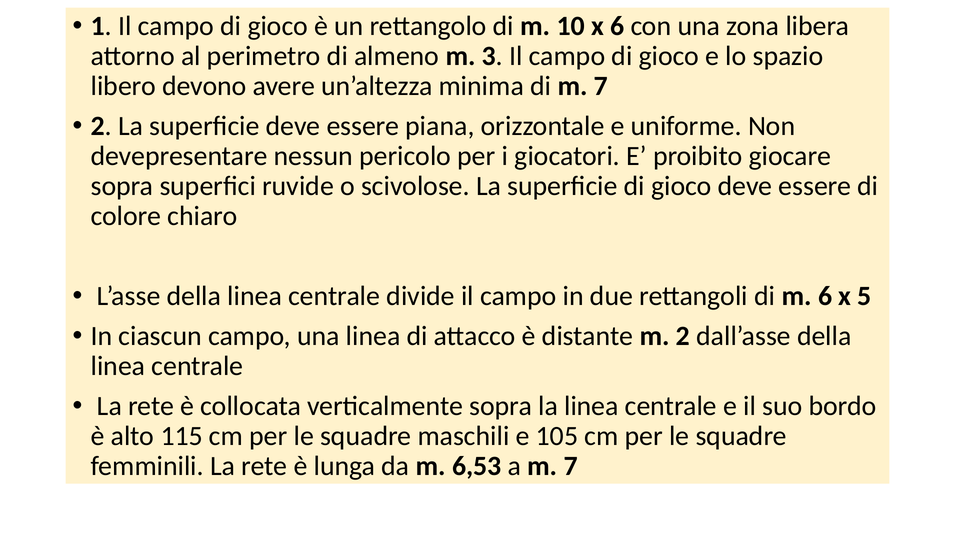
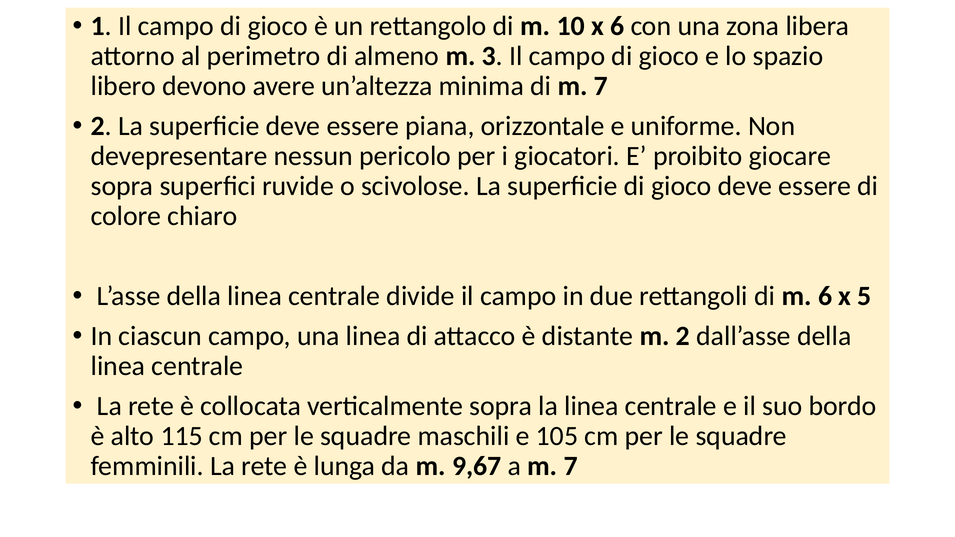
6,53: 6,53 -> 9,67
